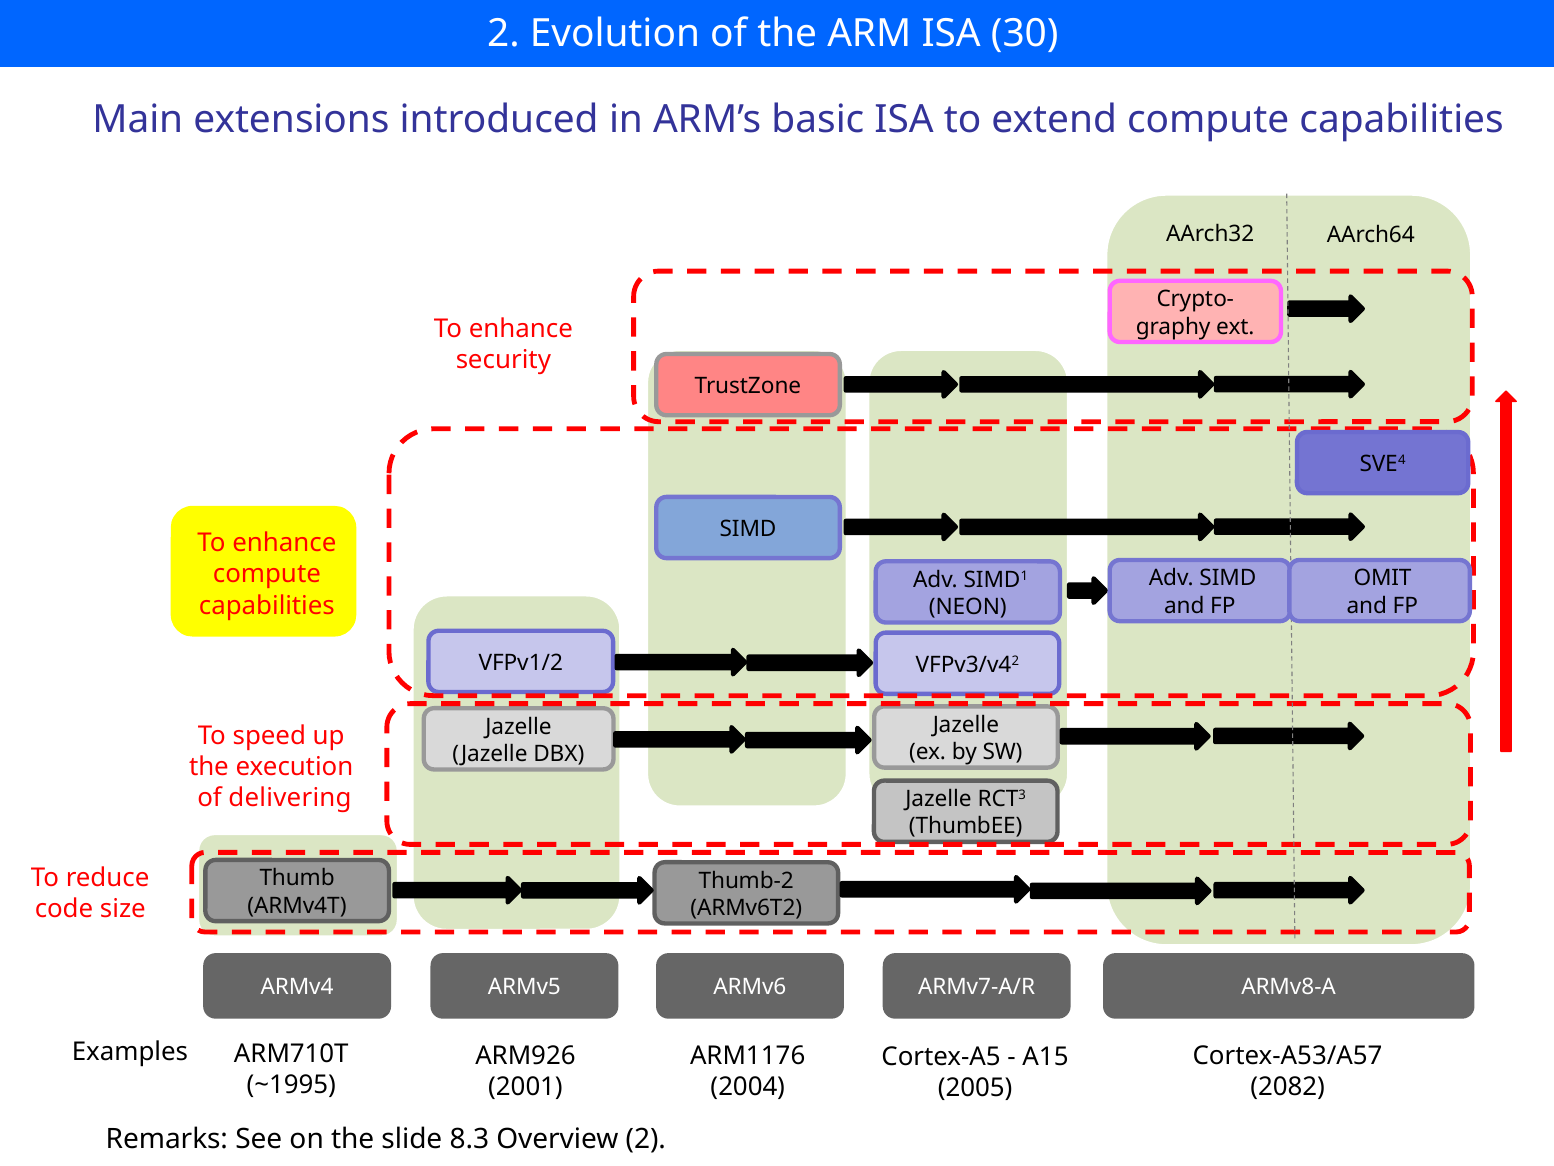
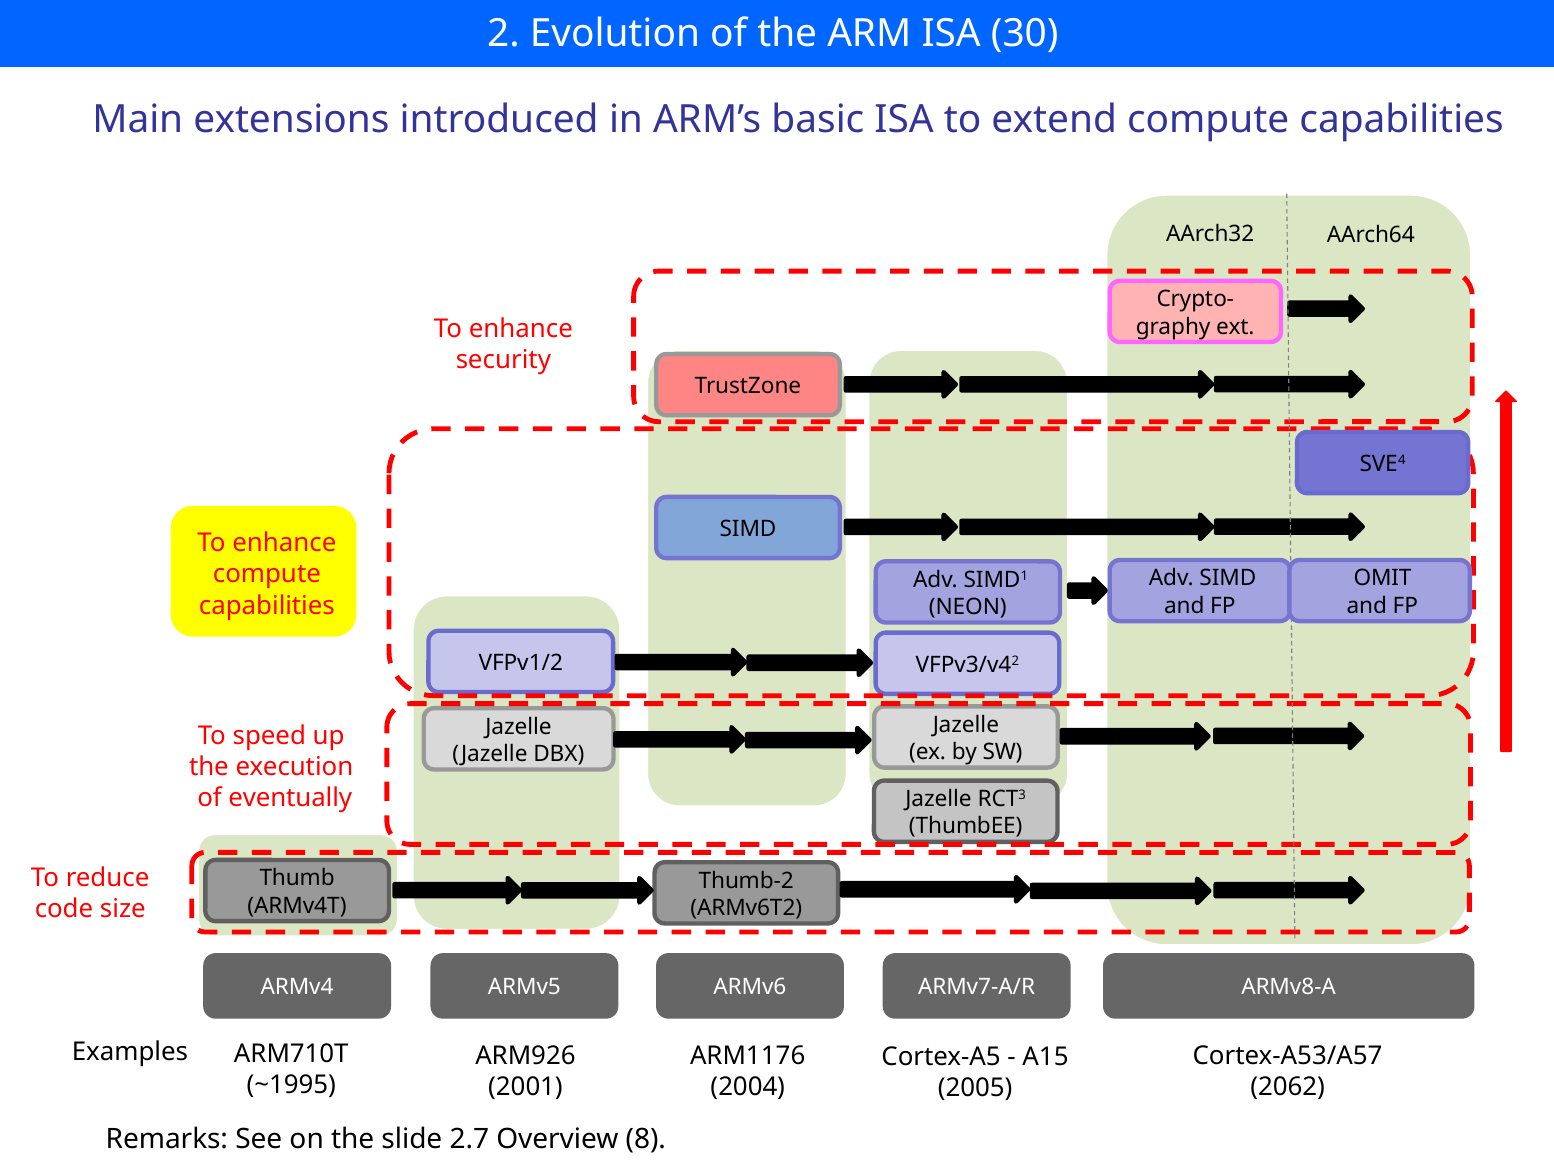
delivering: delivering -> eventually
2082: 2082 -> 2062
8.3: 8.3 -> 2.7
Overview 2: 2 -> 8
